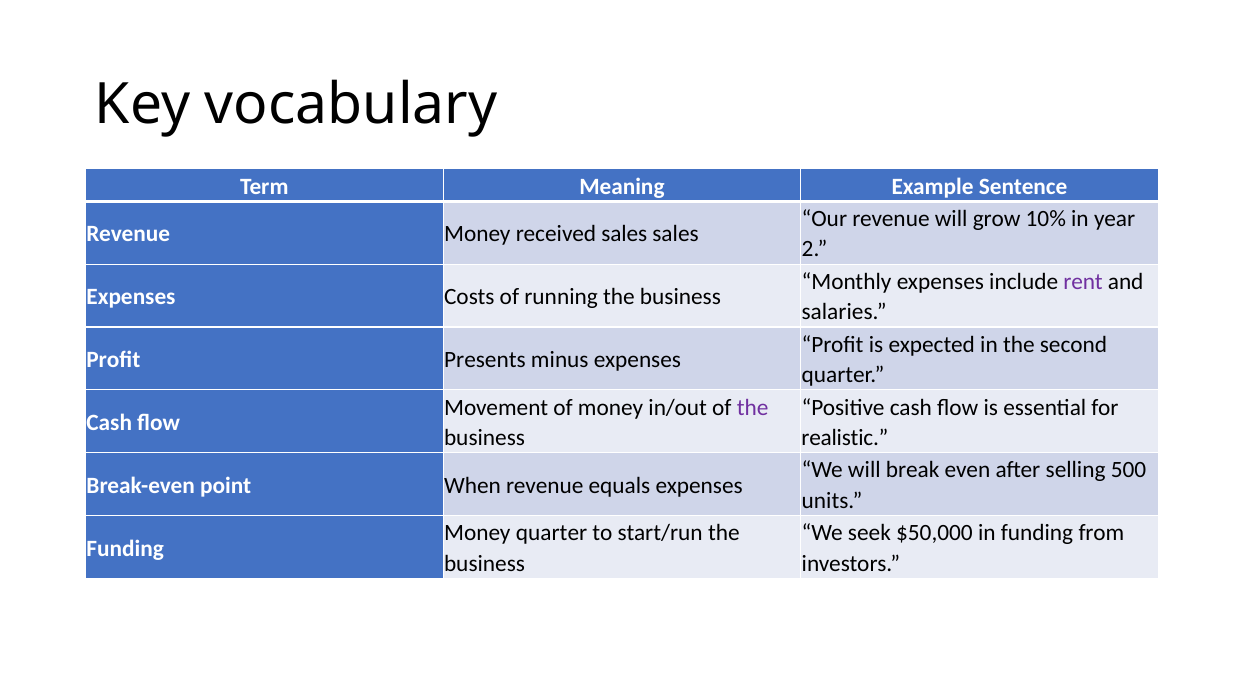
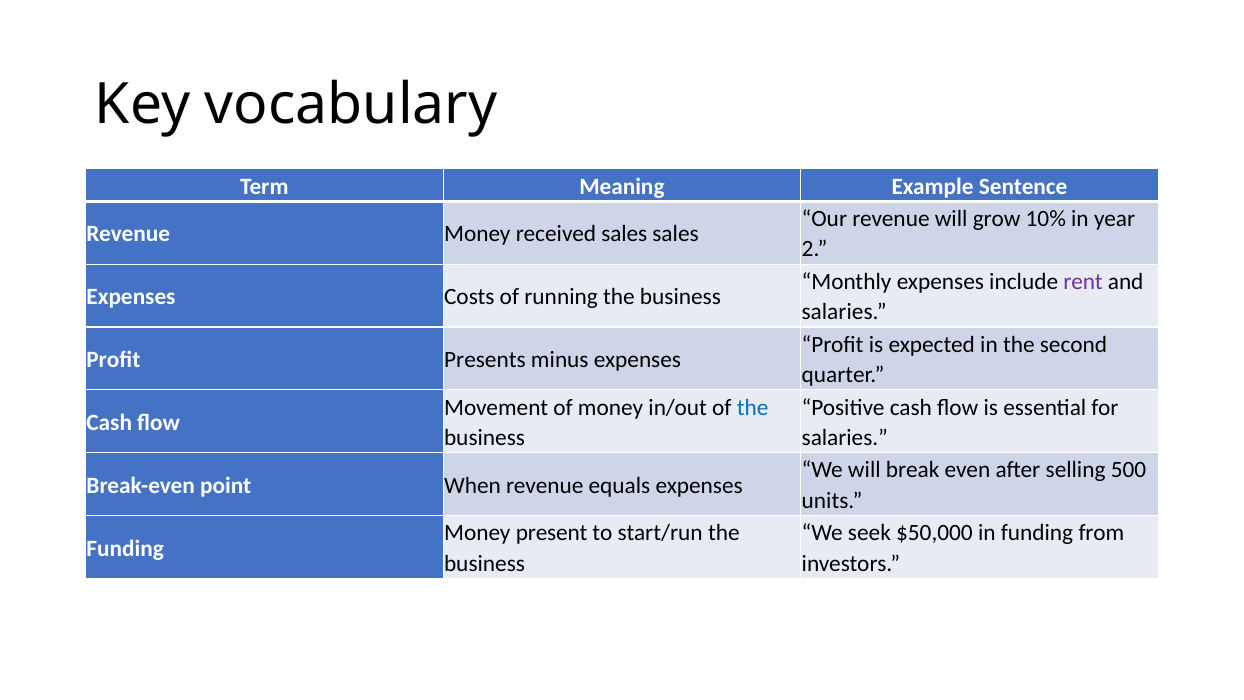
the at (753, 407) colour: purple -> blue
realistic at (845, 438): realistic -> salaries
Money quarter: quarter -> present
